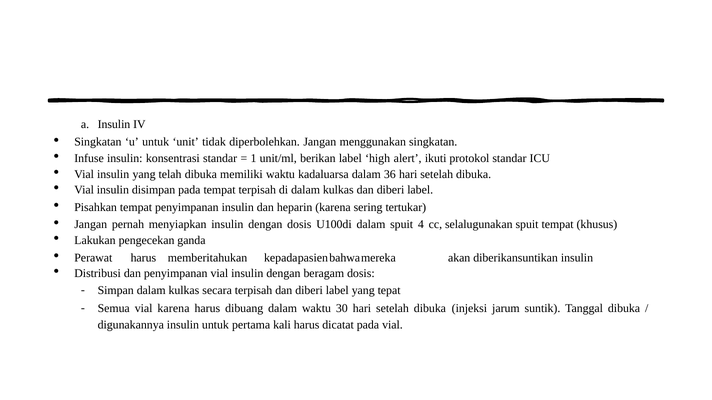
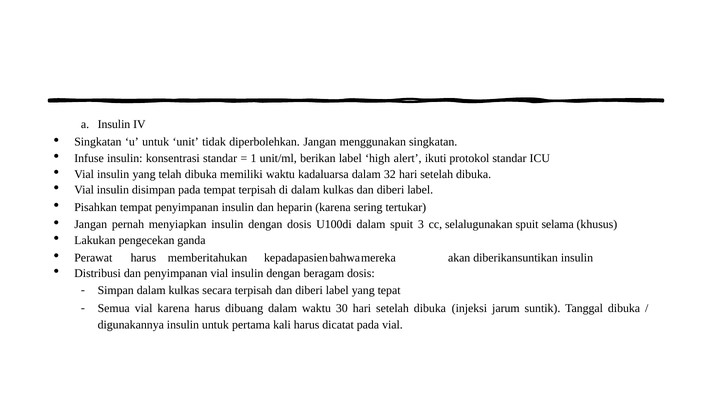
36: 36 -> 32
4: 4 -> 3
spuit tempat: tempat -> selama
